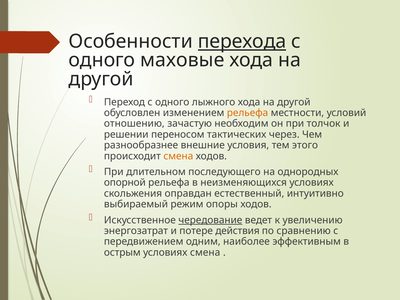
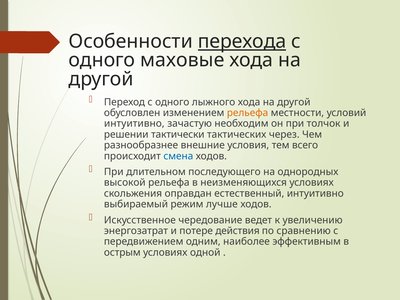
отношению at (134, 124): отношению -> интуитивно
переносом: переносом -> тактически
этого: этого -> всего
смена at (178, 156) colour: orange -> blue
опорной: опорной -> высокой
опоры: опоры -> лучше
чередование underline: present -> none
условиях смена: смена -> одной
